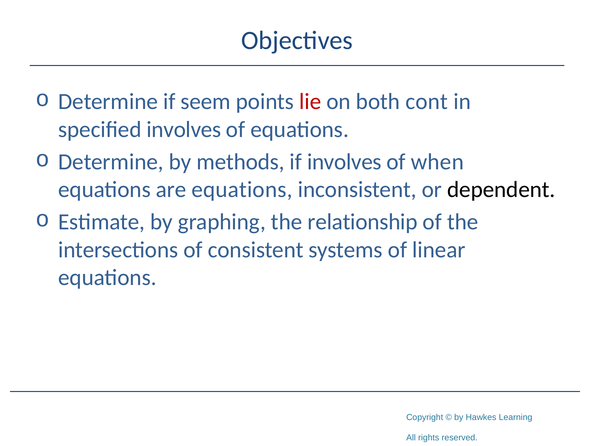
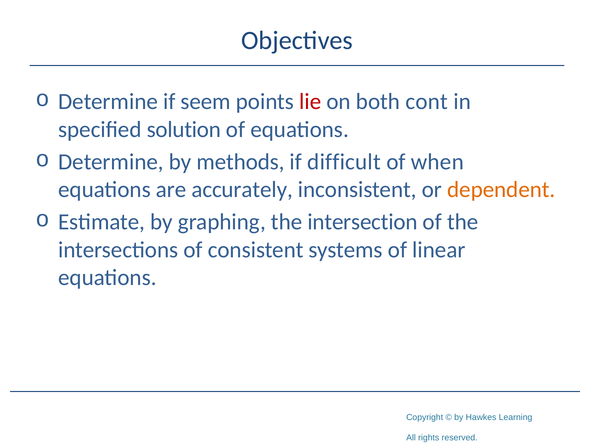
specified involves: involves -> solution
if involves: involves -> difficult
are equations: equations -> accurately
dependent colour: black -> orange
relationship: relationship -> intersection
